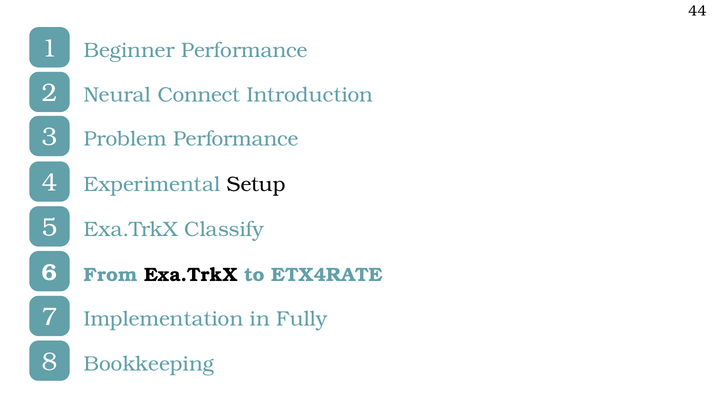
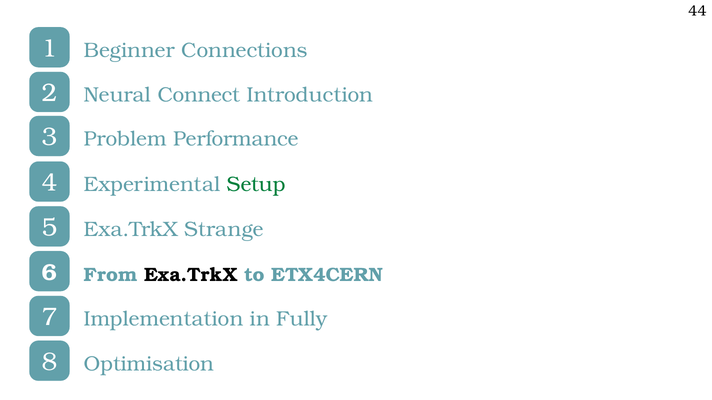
Beginner Performance: Performance -> Connections
Setup colour: black -> green
Classify: Classify -> Strange
ETX4RATE: ETX4RATE -> ETX4CERN
Bookkeeping: Bookkeeping -> Optimisation
